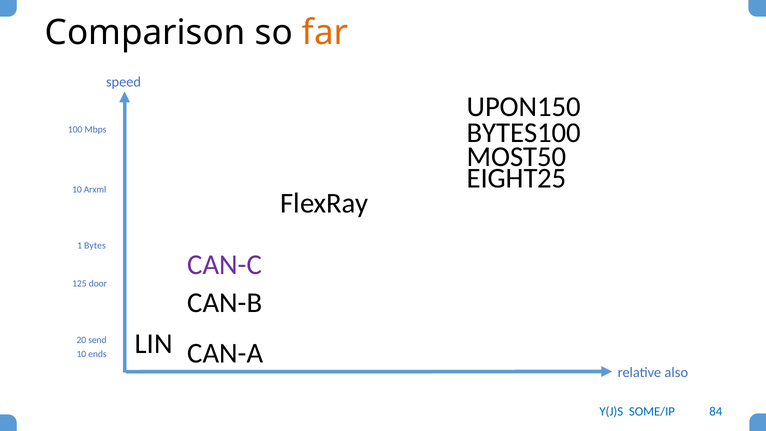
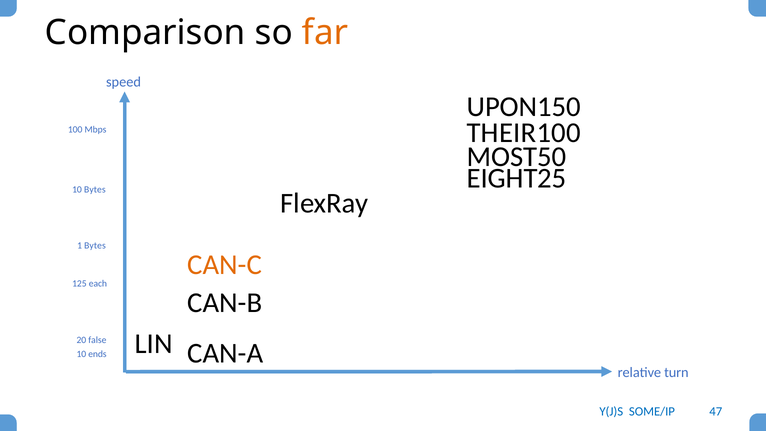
BYTES100: BYTES100 -> THEIR100
10 Arxml: Arxml -> Bytes
CAN-C colour: purple -> orange
door: door -> each
send: send -> false
also: also -> turn
84: 84 -> 47
